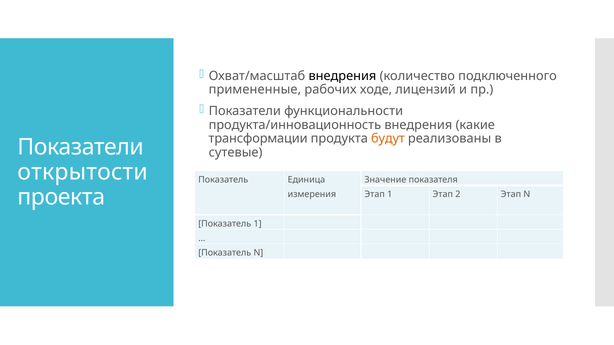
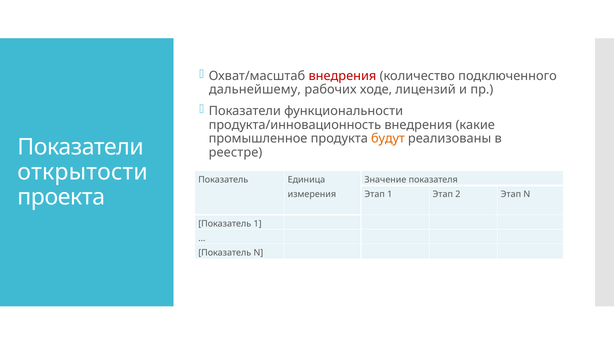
внедрения at (342, 76) colour: black -> red
примененные: примененные -> дальнейшему
трансформации: трансформации -> промышленное
сутевые: сутевые -> реестре
